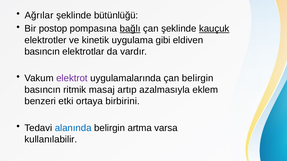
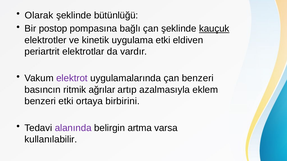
Ağrılar: Ağrılar -> Olarak
bağlı underline: present -> none
uygulama gibi: gibi -> etki
basıncın at (42, 52): basıncın -> periartrit
çan belirgin: belirgin -> benzeri
masaj: masaj -> ağrılar
alanında colour: blue -> purple
